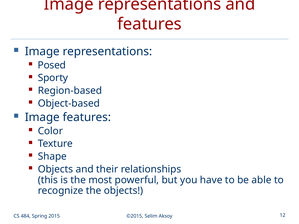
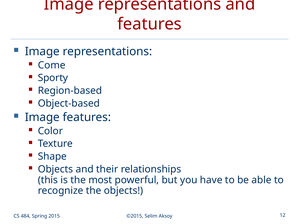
Posed: Posed -> Come
